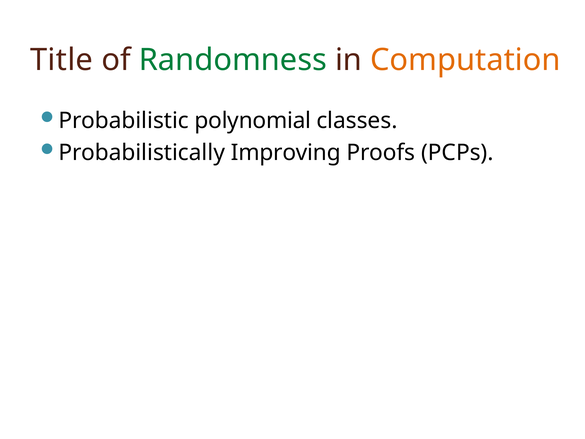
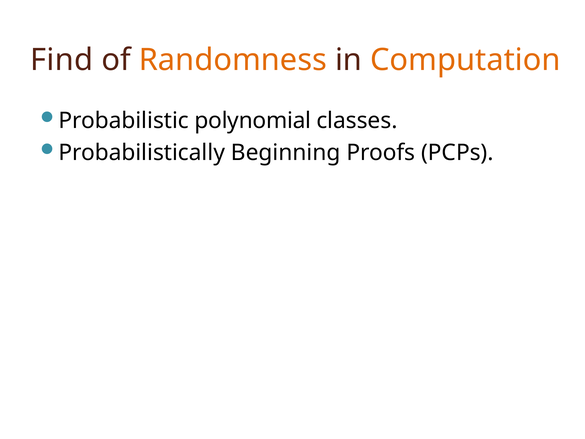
Title: Title -> Find
Randomness colour: green -> orange
Improving: Improving -> Beginning
